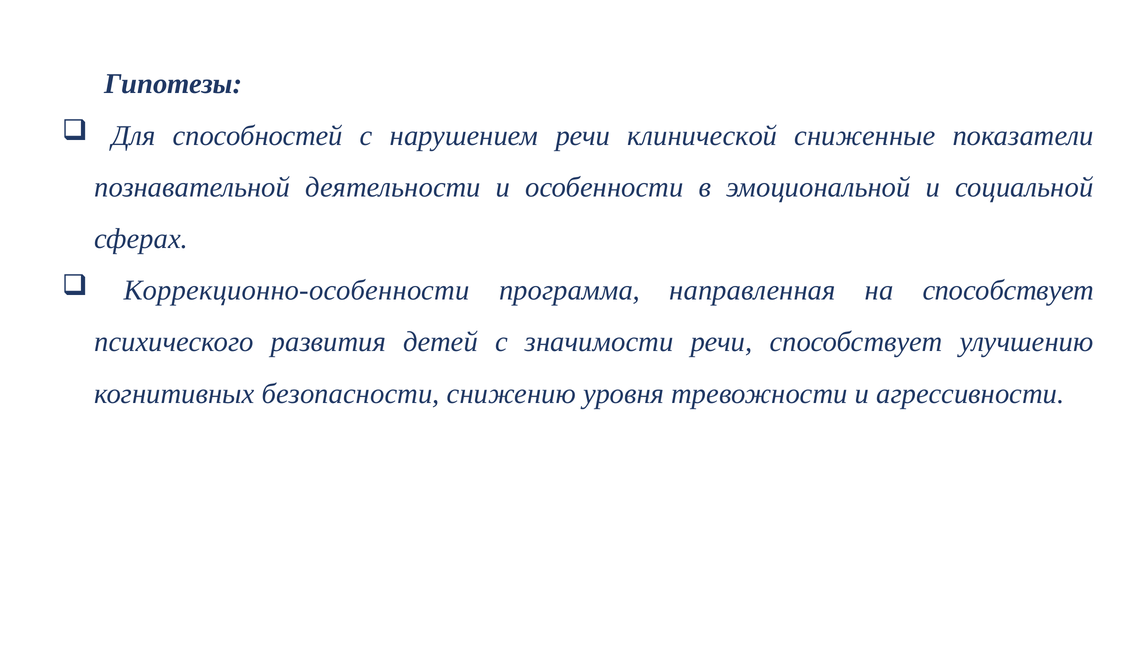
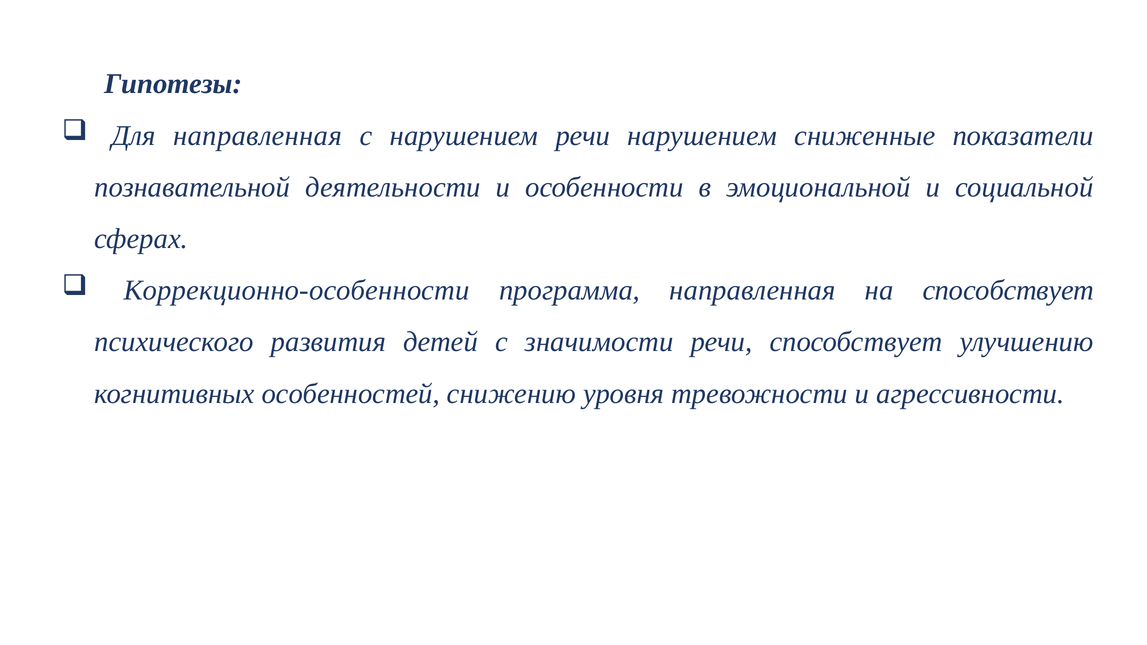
Для способностей: способностей -> направленная
речи клинической: клинической -> нарушением
безопасности: безопасности -> особенностей
